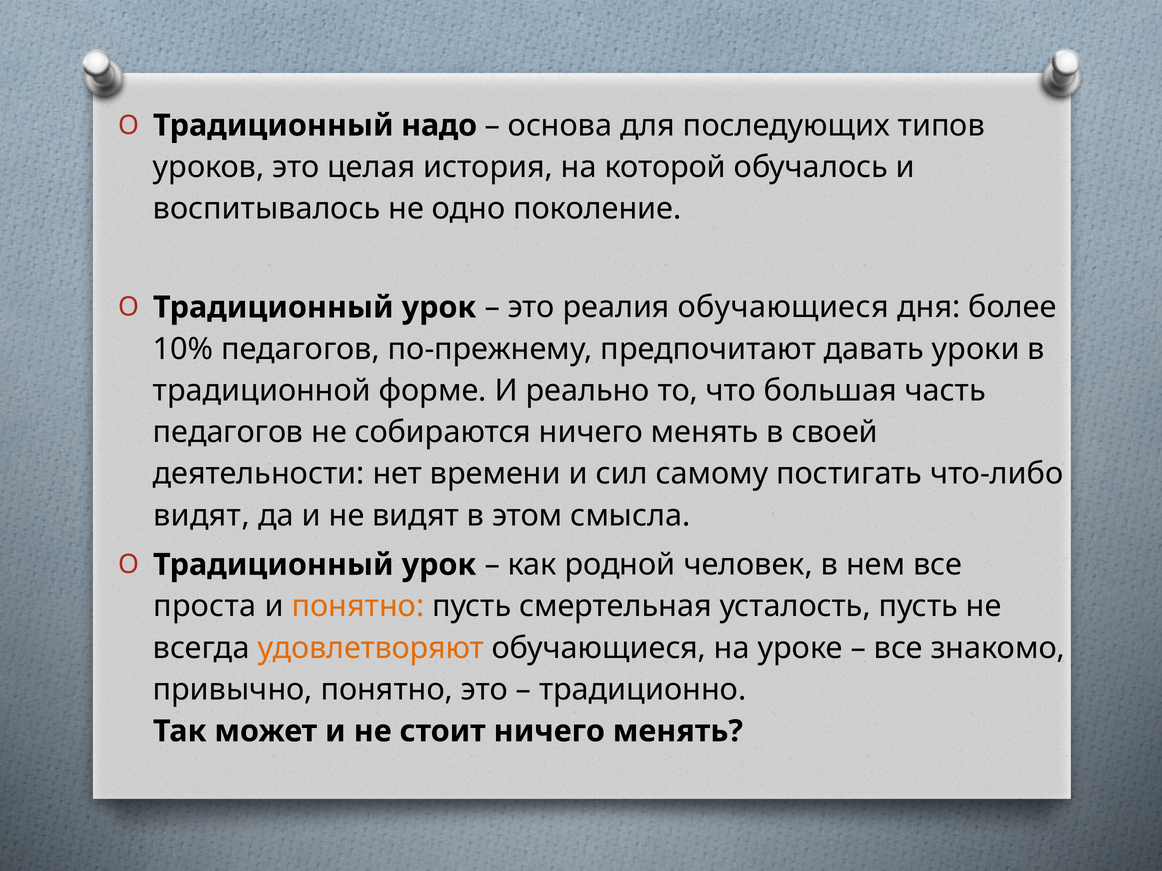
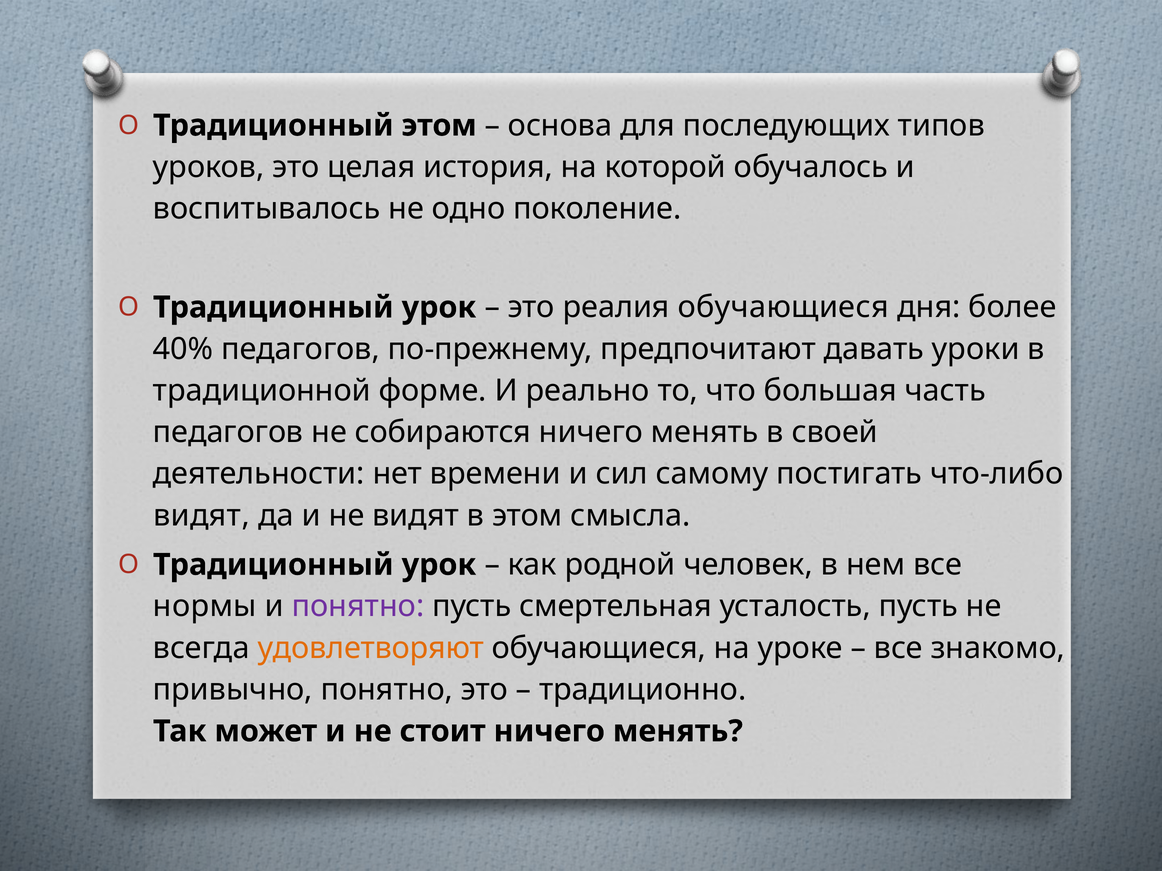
Традиционный надо: надо -> этом
10%: 10% -> 40%
проста: проста -> нормы
понятно at (358, 607) colour: orange -> purple
